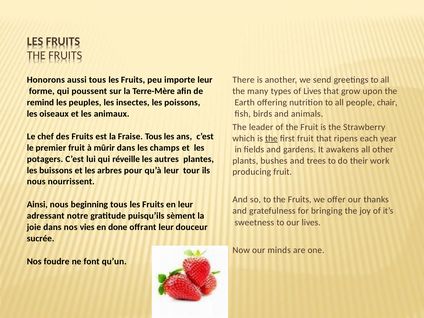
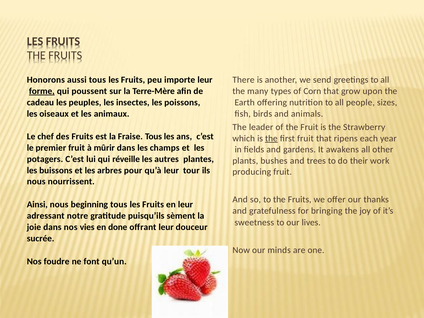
forme underline: none -> present
of Lives: Lives -> Corn
remind: remind -> cadeau
chair: chair -> sizes
